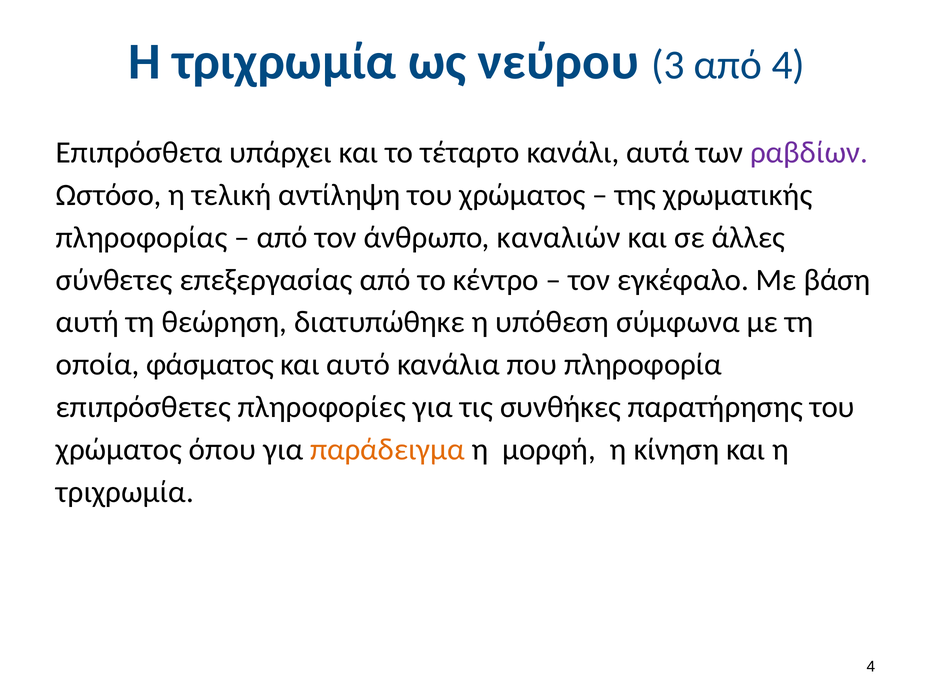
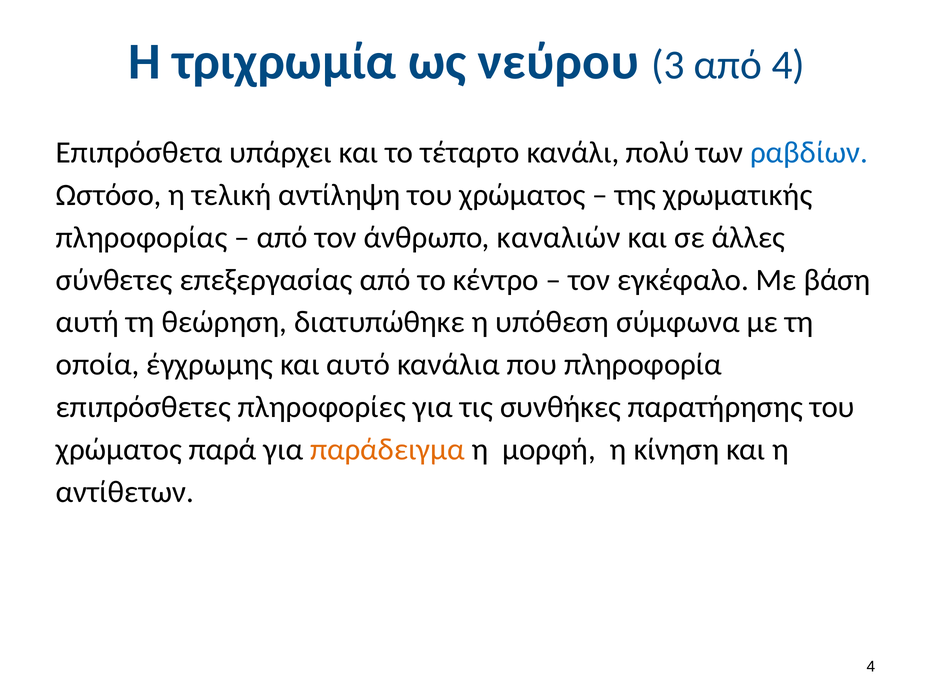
αυτά: αυτά -> πολύ
ραβδίων colour: purple -> blue
φάσματος: φάσματος -> έγχρωμης
όπου: όπου -> παρά
τριχρωμία at (125, 492): τριχρωμία -> αντίθετων
